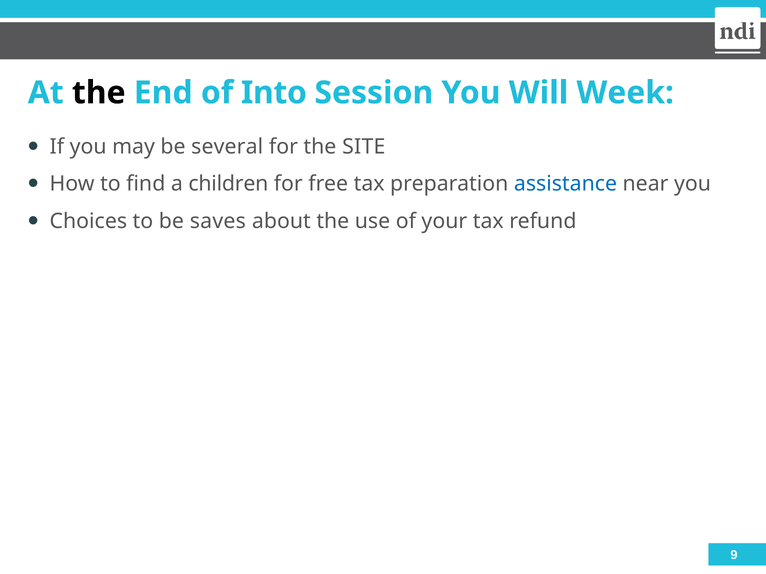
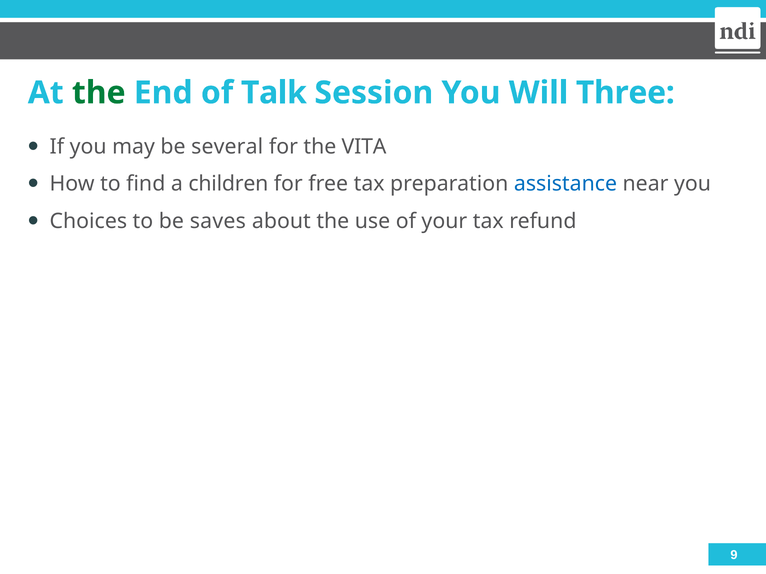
the at (99, 93) colour: black -> green
Into: Into -> Talk
Week: Week -> Three
SITE: SITE -> VITA
